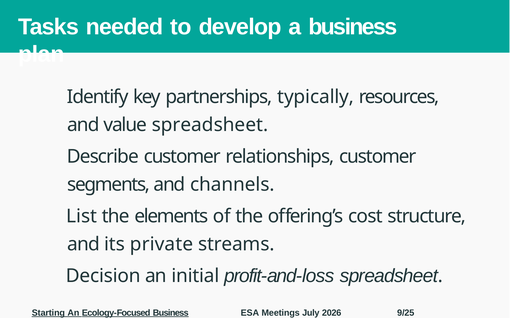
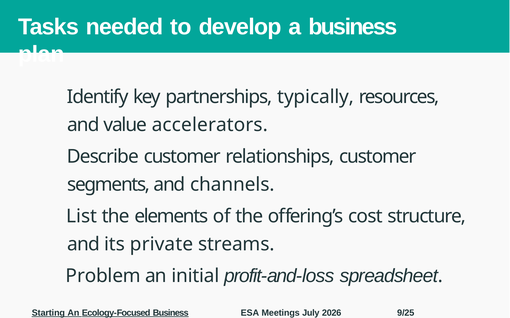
value spreadsheet: spreadsheet -> accelerators
Decision: Decision -> Problem
